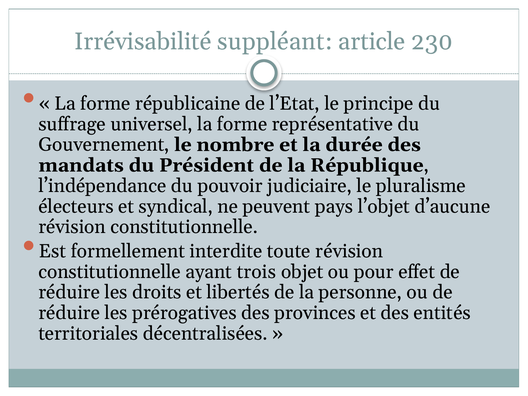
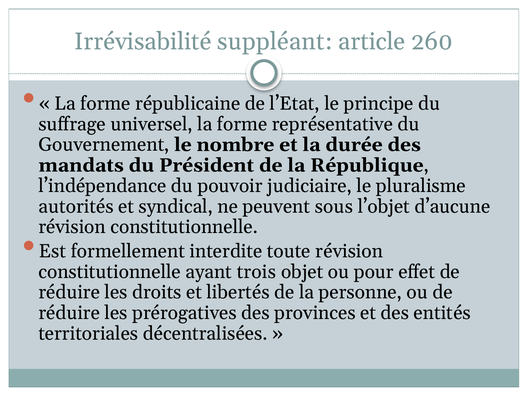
230: 230 -> 260
électeurs: électeurs -> autorités
pays: pays -> sous
